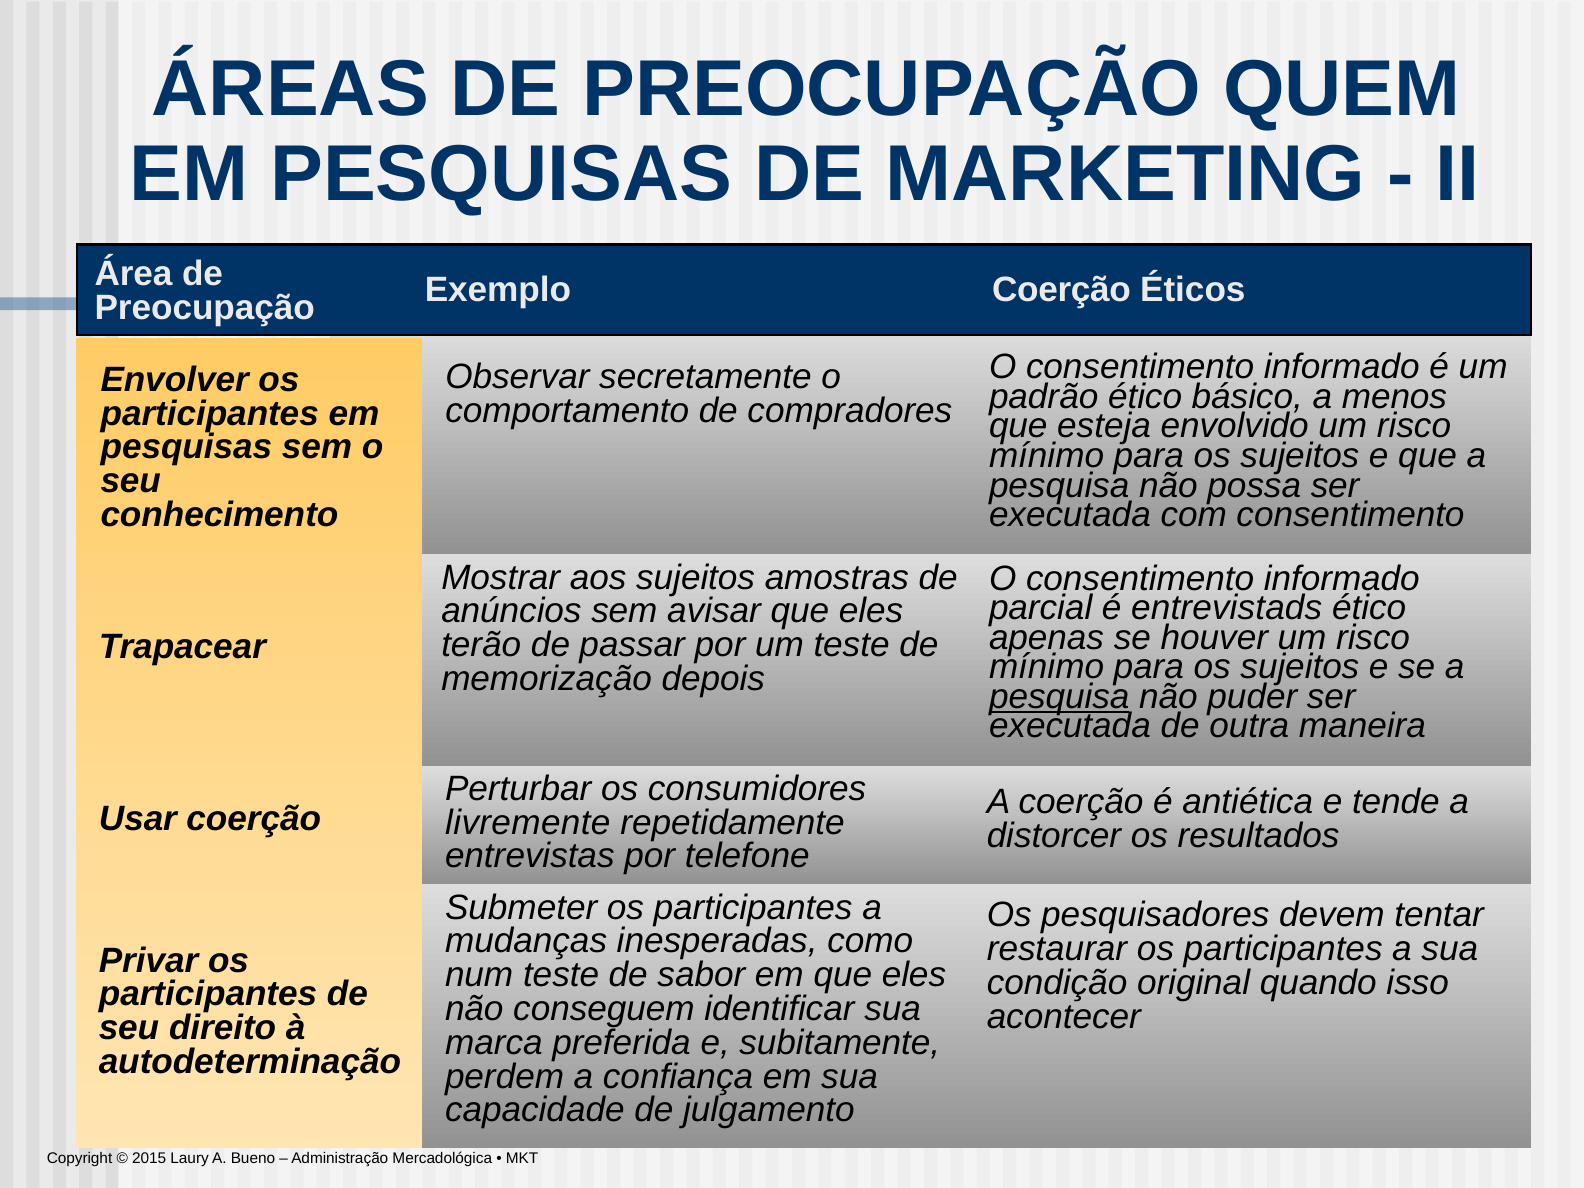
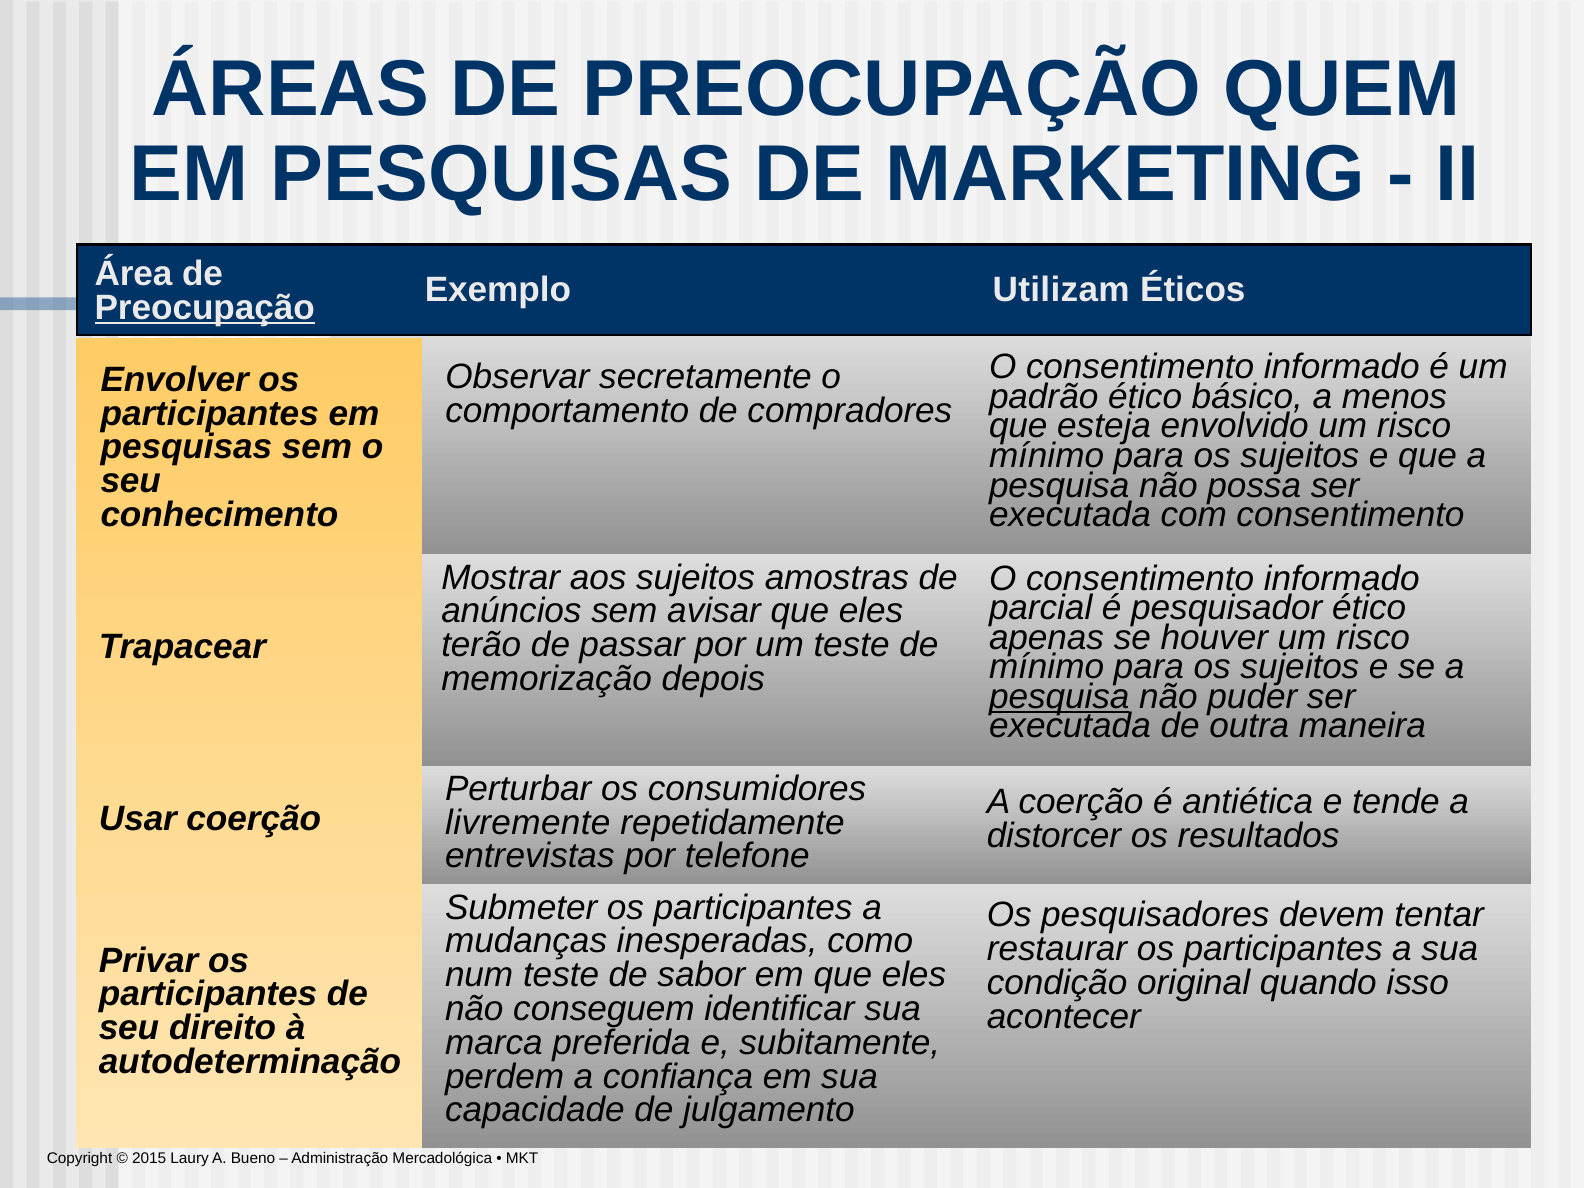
Exemplo Coerção: Coerção -> Utilizam
Preocupação at (205, 308) underline: none -> present
entrevistads: entrevistads -> pesquisador
